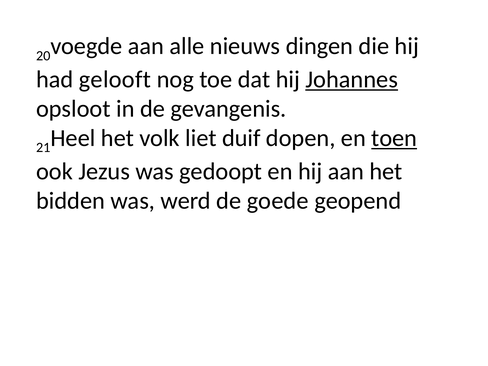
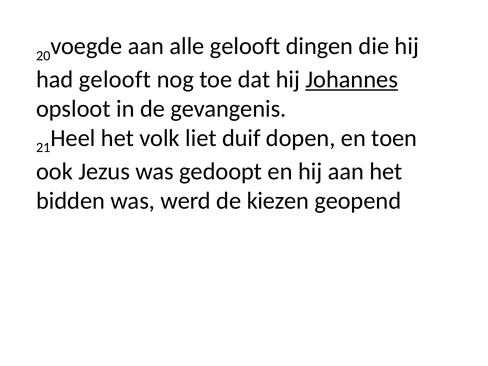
alle nieuws: nieuws -> gelooft
toen underline: present -> none
goede: goede -> kiezen
